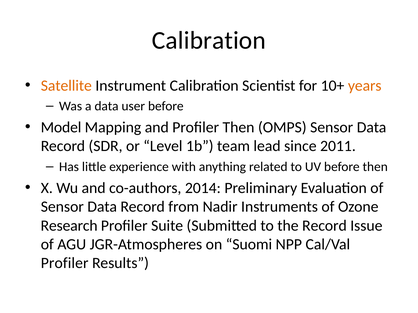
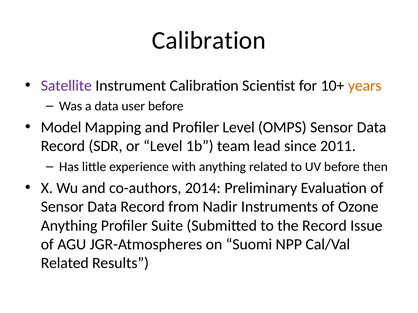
Satellite colour: orange -> purple
Profiler Then: Then -> Level
Research at (69, 226): Research -> Anything
Profiler at (65, 264): Profiler -> Related
